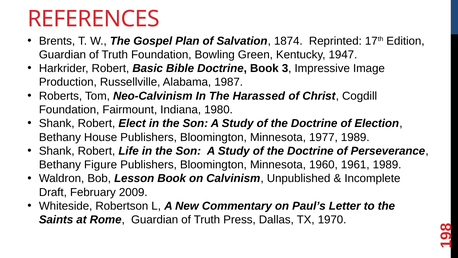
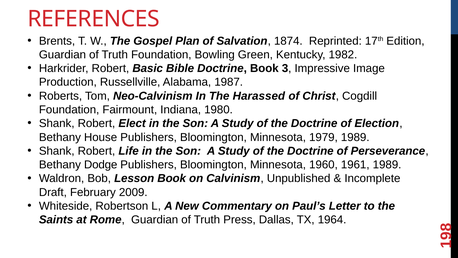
1947: 1947 -> 1982
1977: 1977 -> 1979
Figure: Figure -> Dodge
1970: 1970 -> 1964
